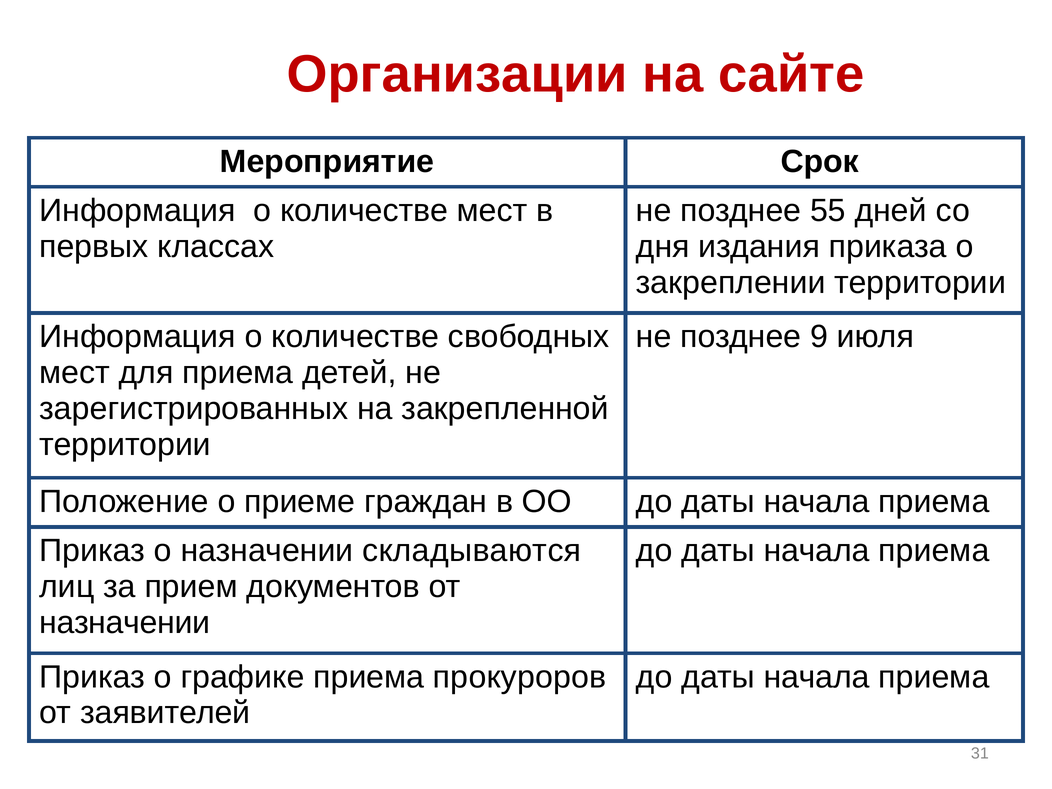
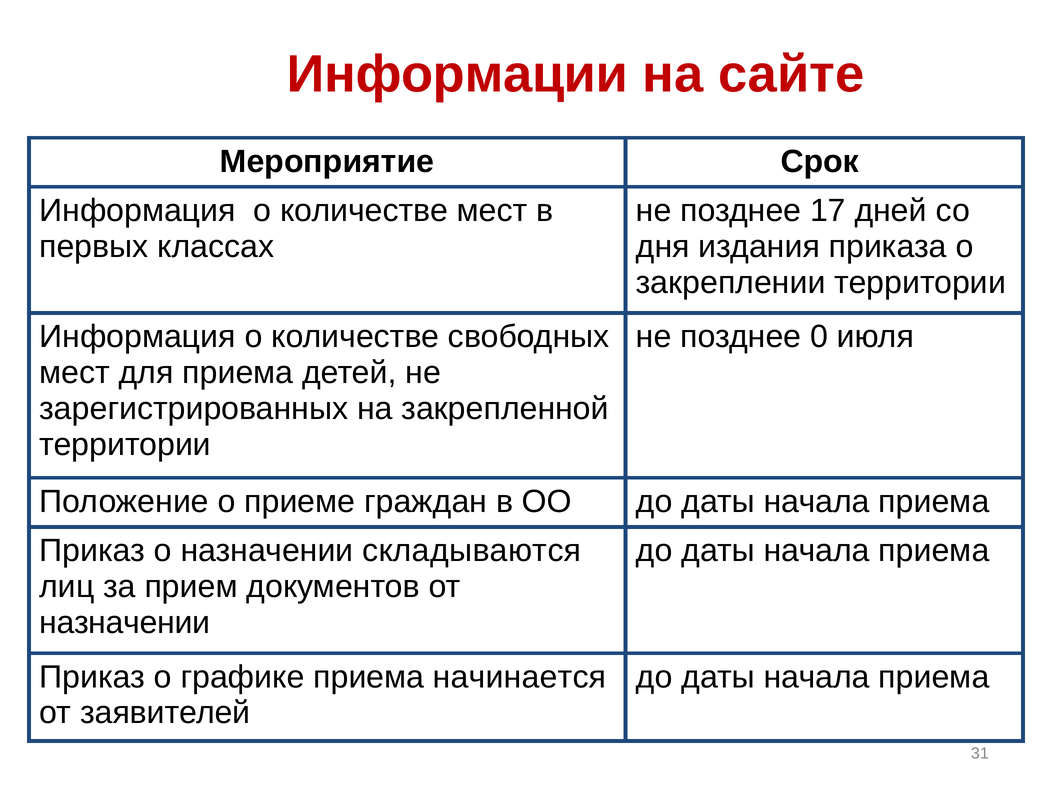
Организации: Организации -> Информации
55: 55 -> 17
9: 9 -> 0
прокуроров: прокуроров -> начинается
